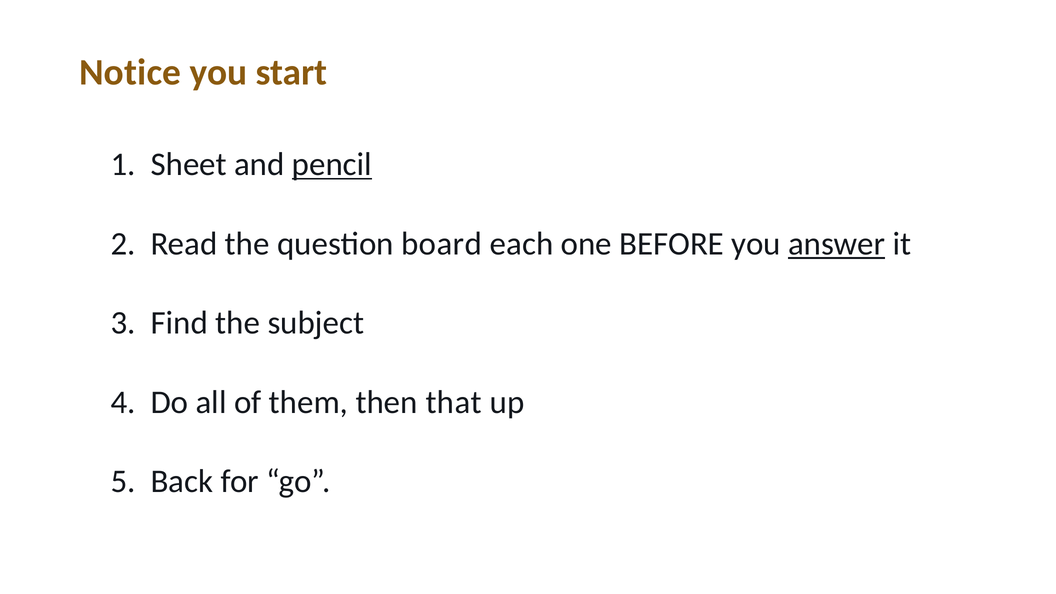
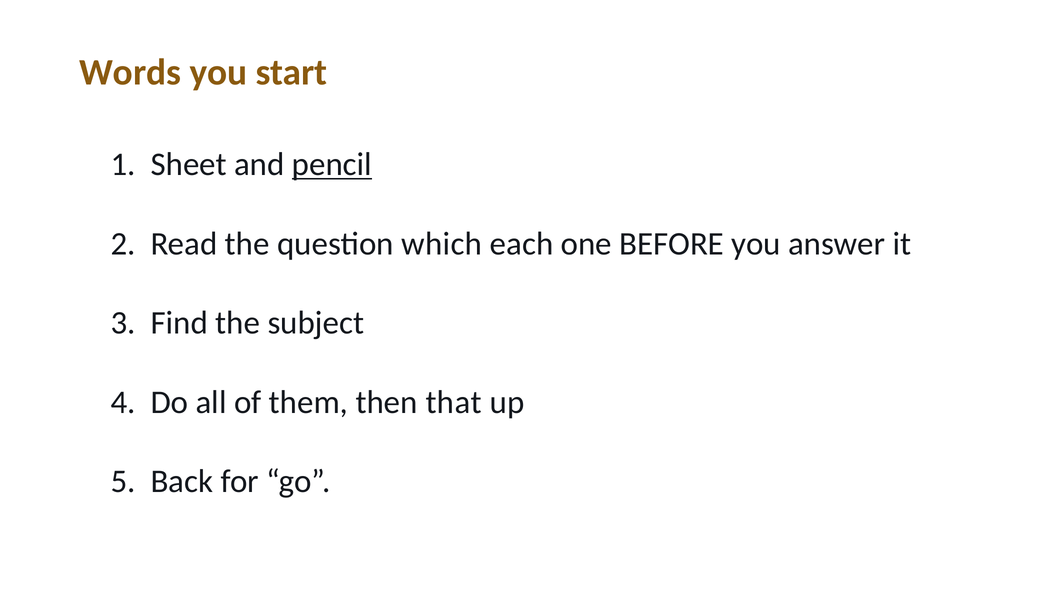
Notice: Notice -> Words
board: board -> which
answer underline: present -> none
